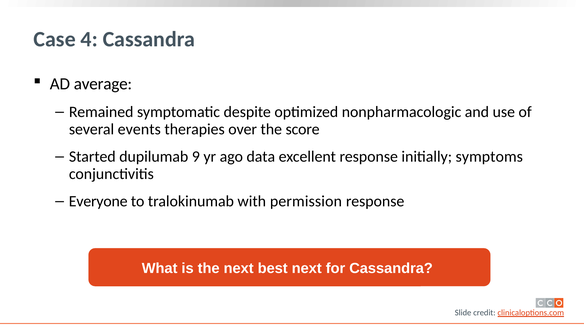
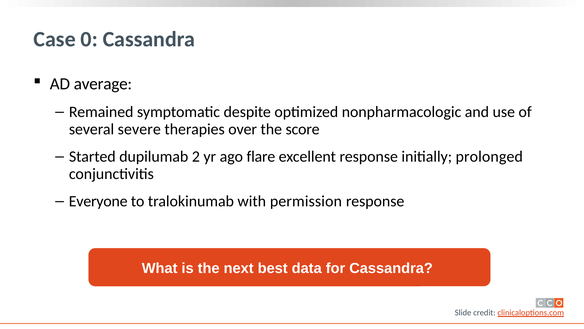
4: 4 -> 0
events: events -> severe
9: 9 -> 2
data: data -> flare
symptoms: symptoms -> prolonged
best next: next -> data
